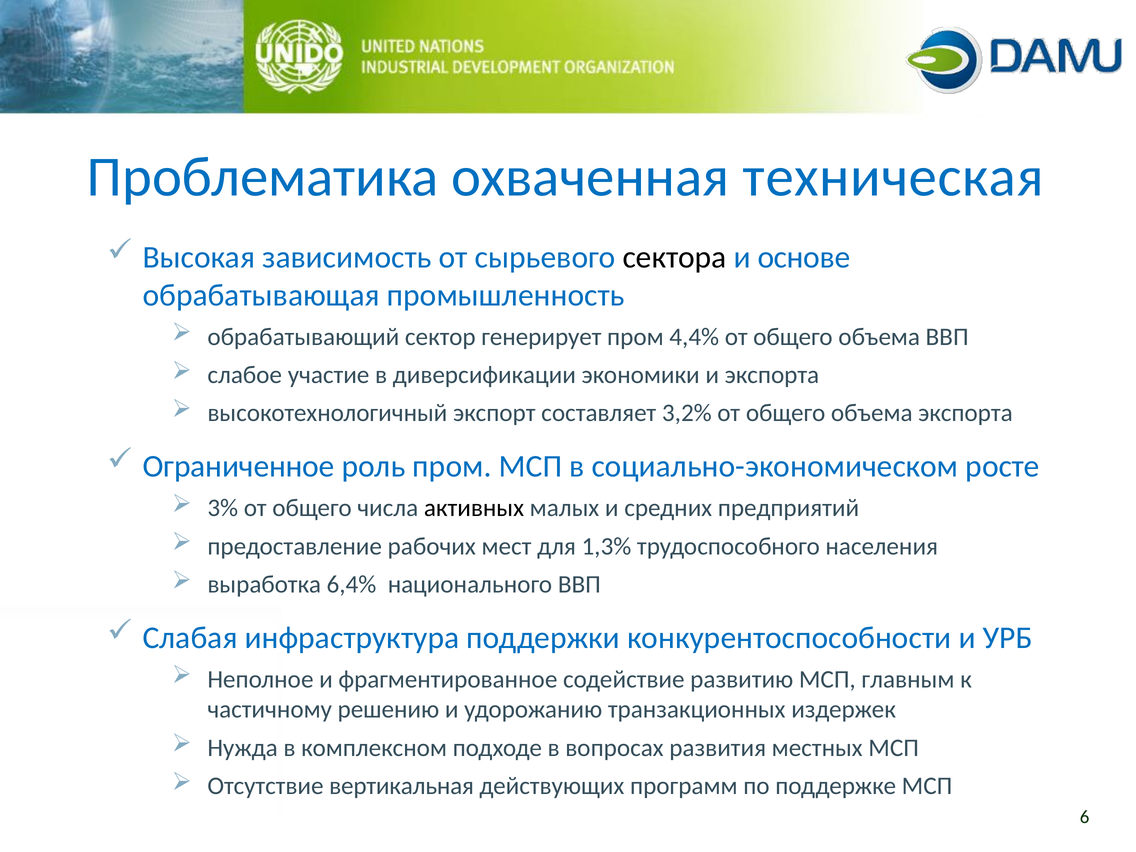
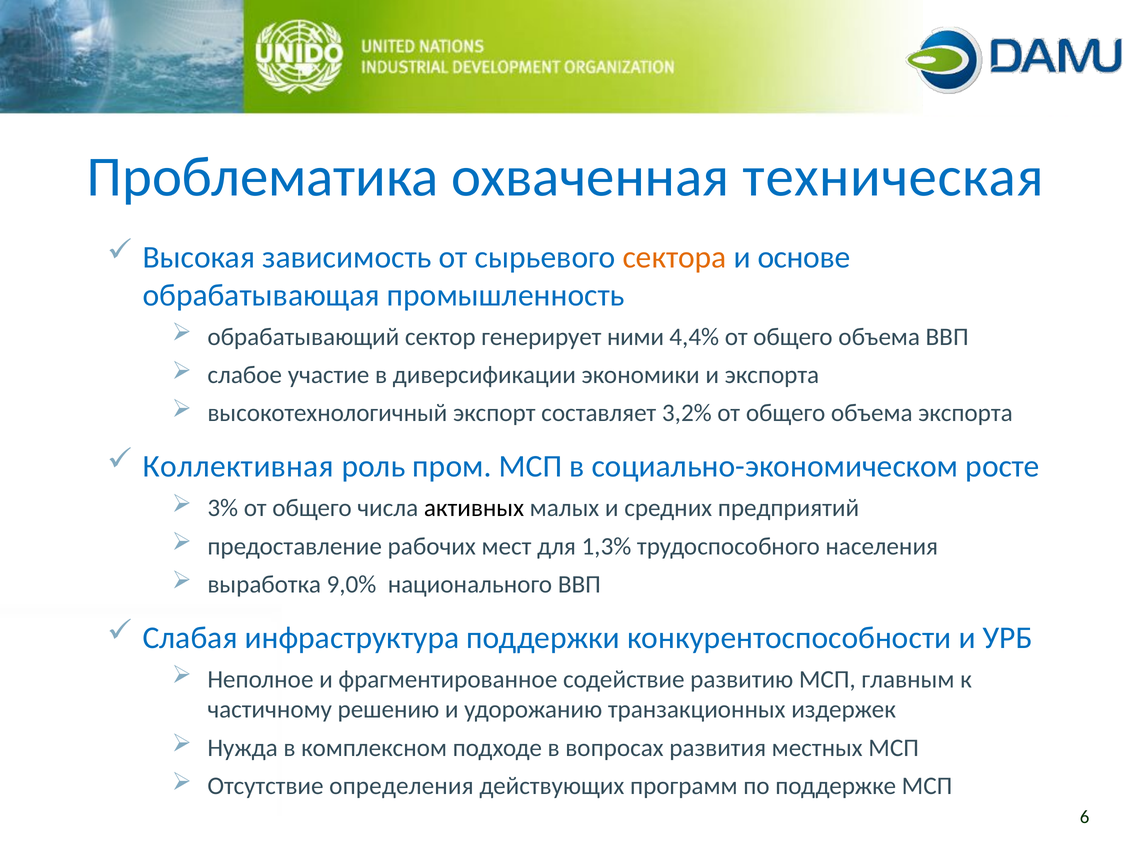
сектора colour: black -> orange
генерирует пром: пром -> ними
Ограниченное: Ограниченное -> Коллективная
6,4%: 6,4% -> 9,0%
вертикальная: вертикальная -> определения
